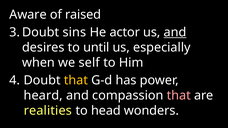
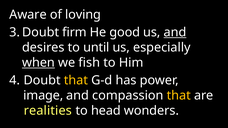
raised: raised -> loving
sins: sins -> firm
actor: actor -> good
when underline: none -> present
self: self -> fish
heard: heard -> image
that at (179, 96) colour: pink -> yellow
